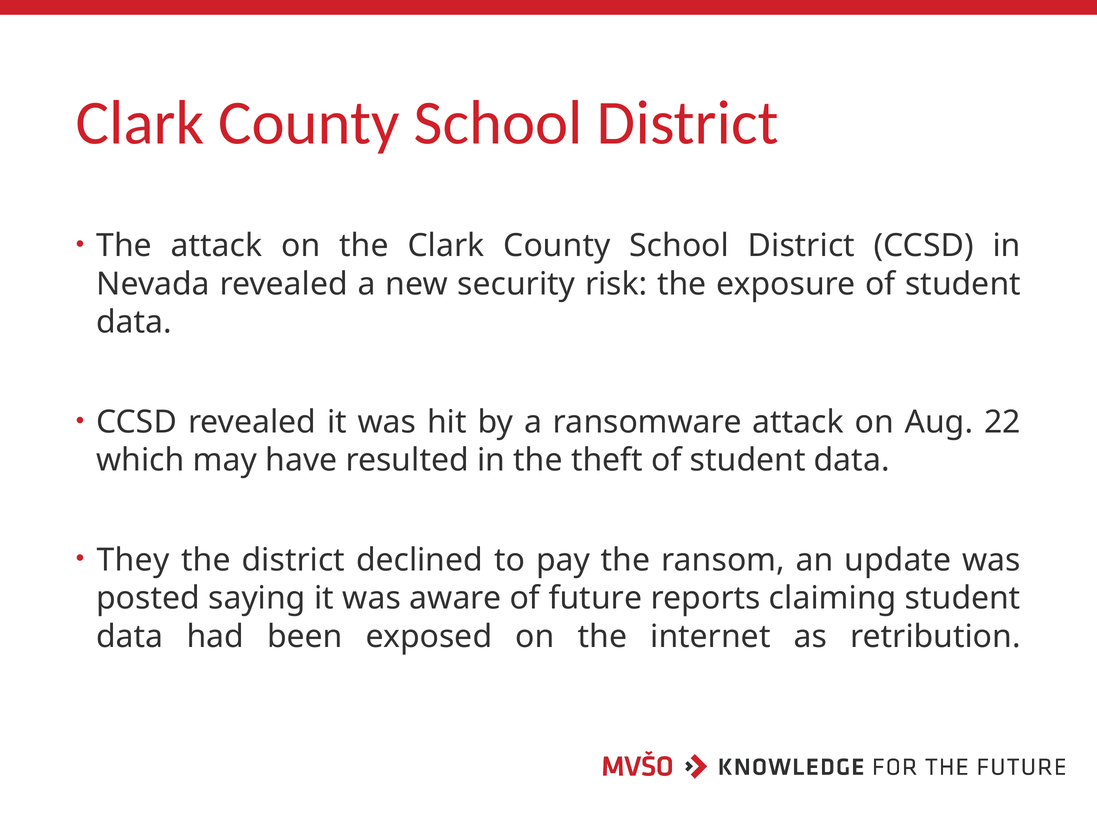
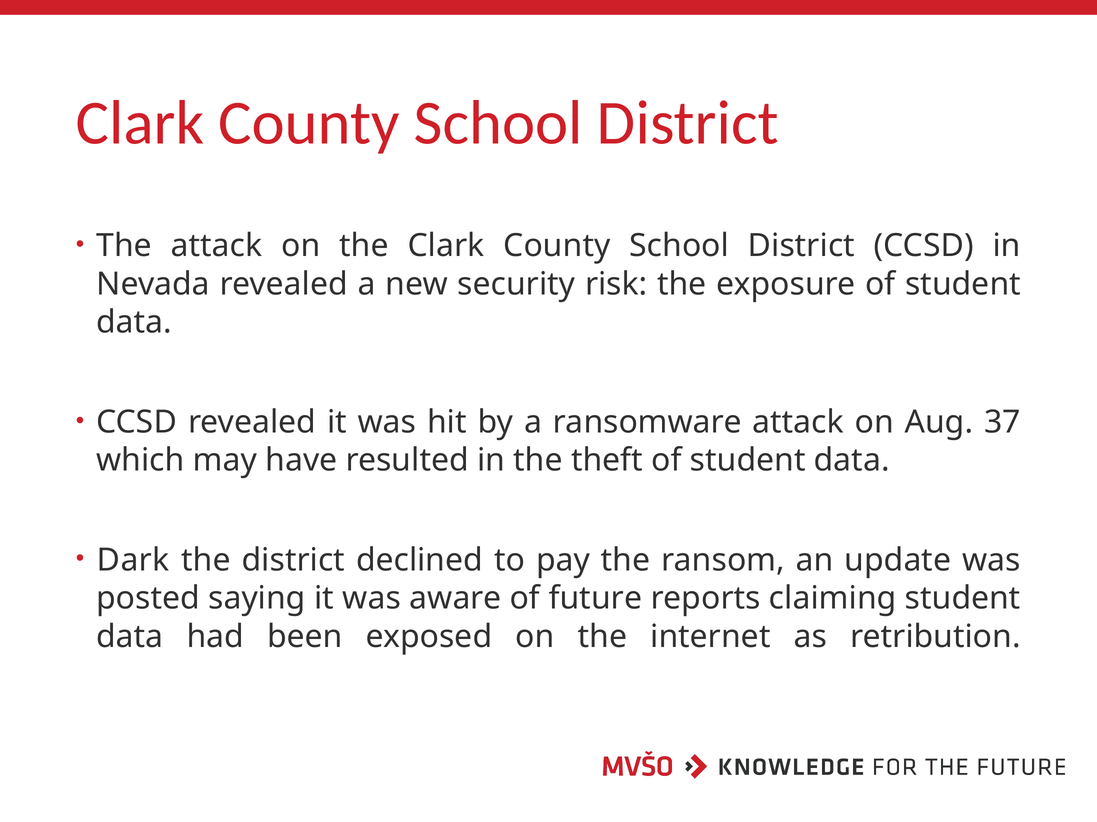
22: 22 -> 37
They: They -> Dark
